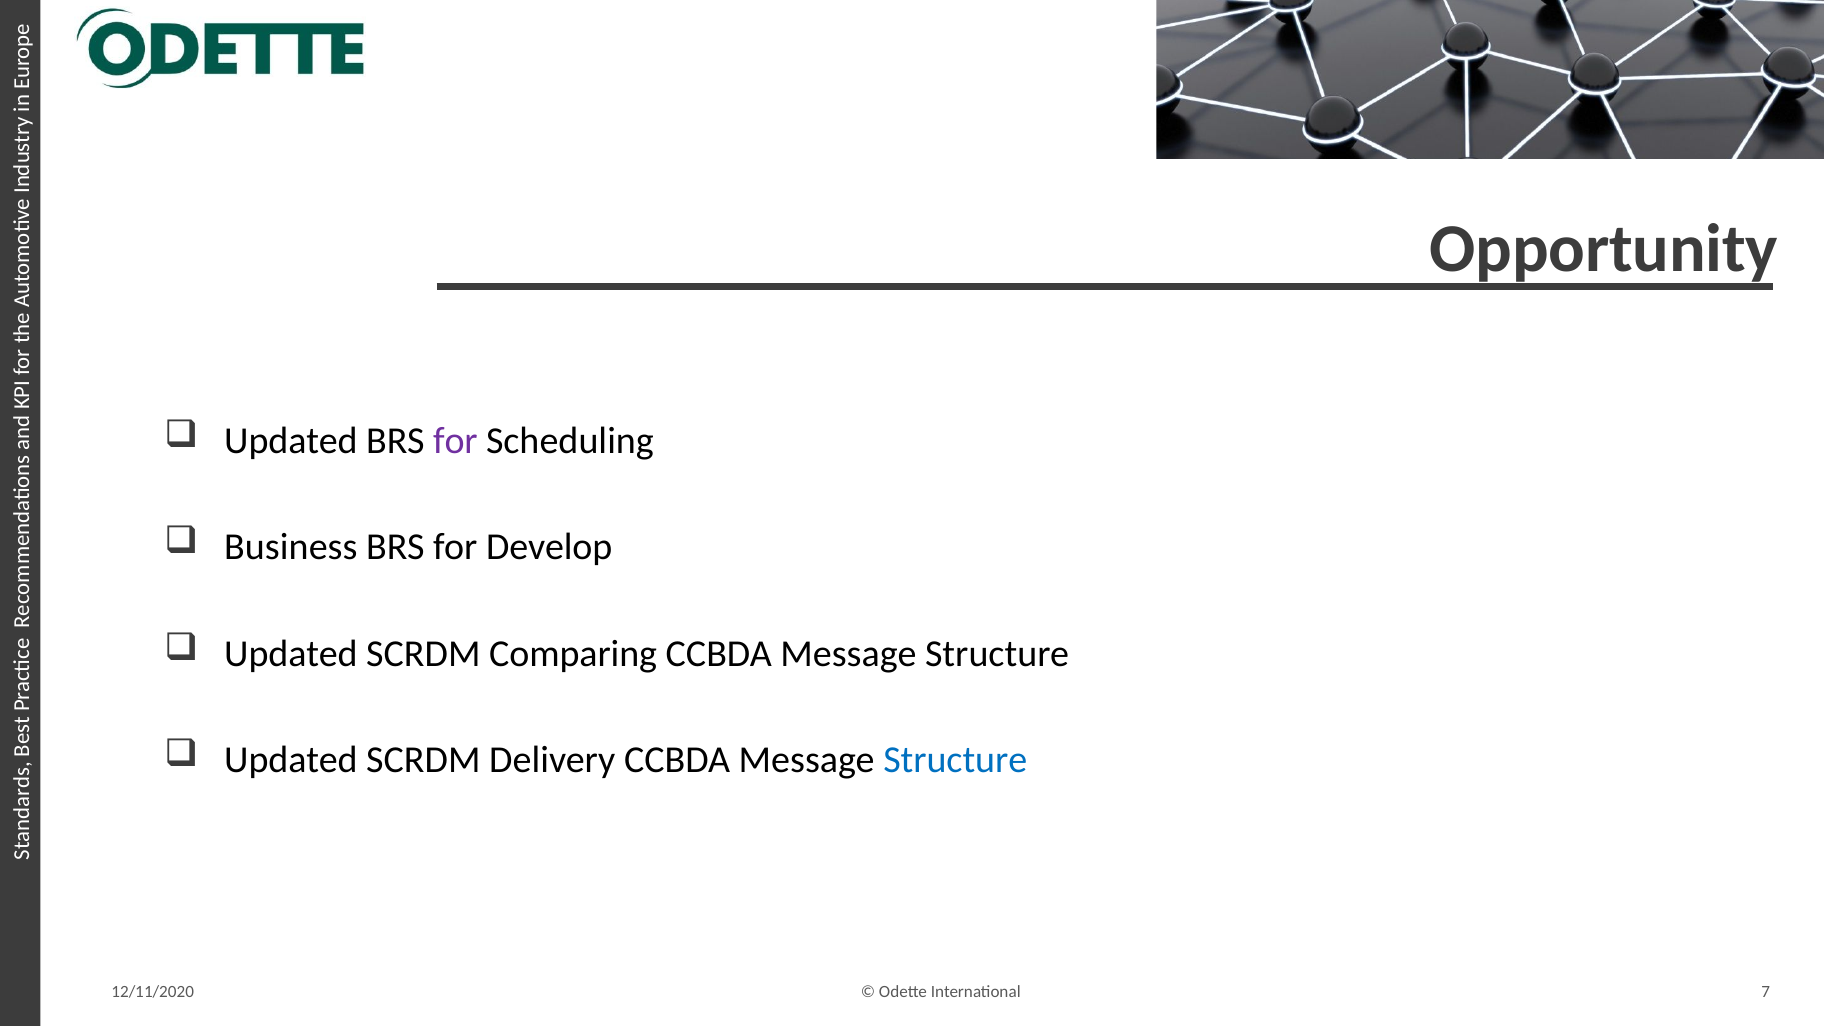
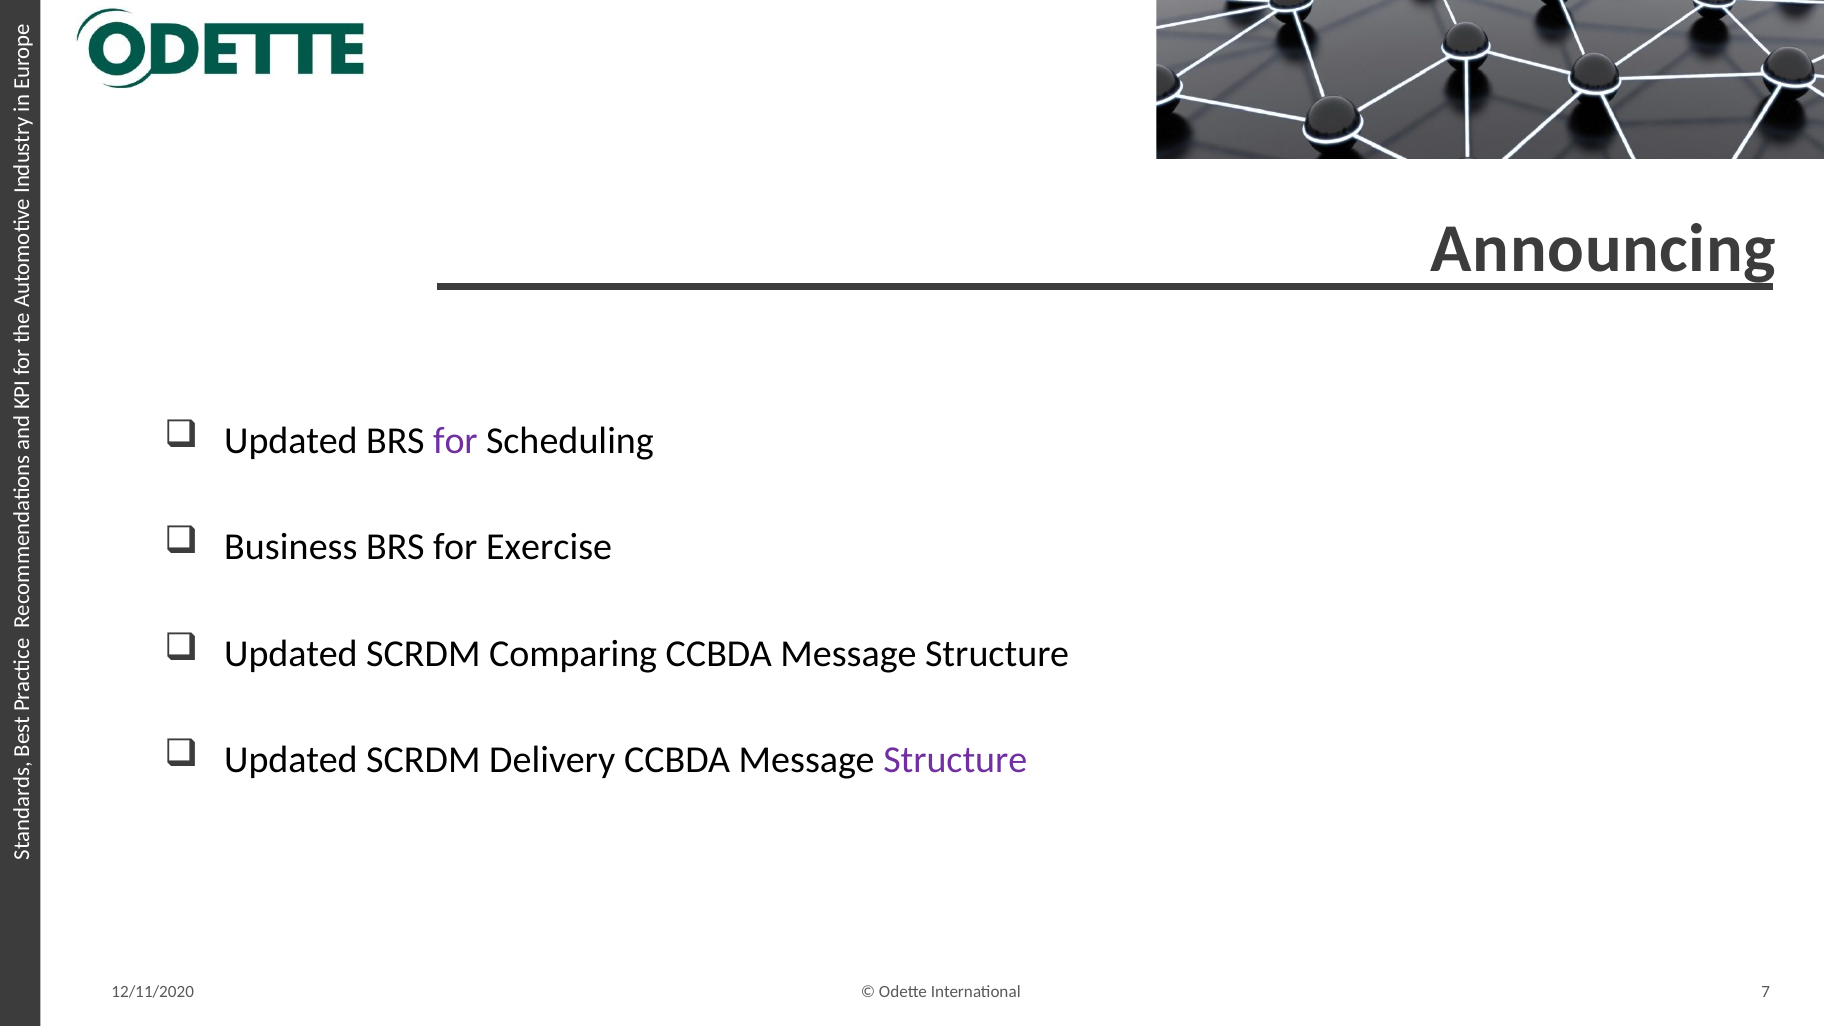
Opportunity: Opportunity -> Announcing
Develop: Develop -> Exercise
Structure at (955, 760) colour: blue -> purple
